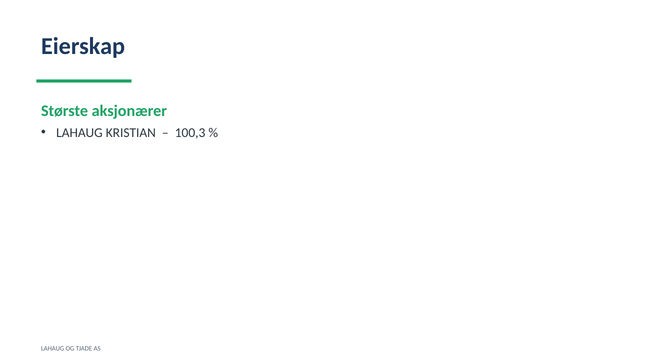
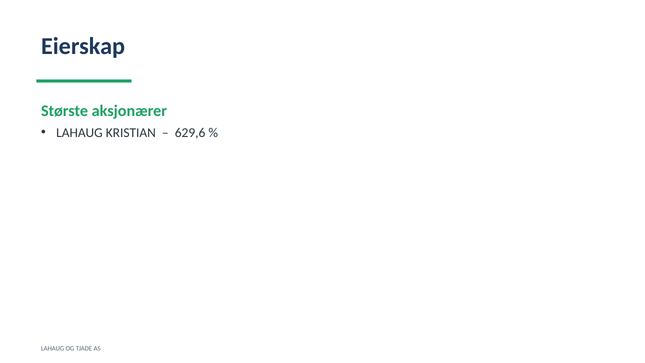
100,3: 100,3 -> 629,6
